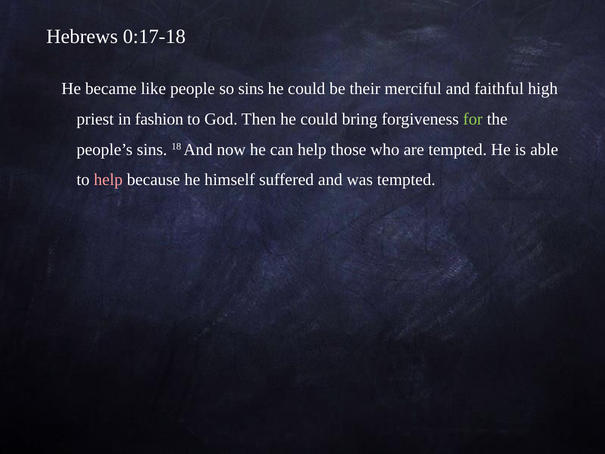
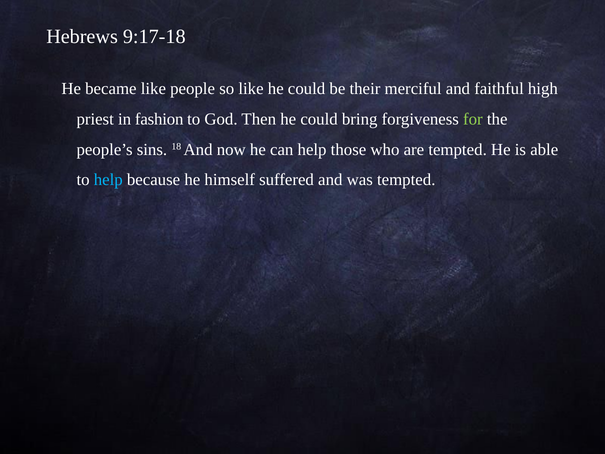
0:17-18: 0:17-18 -> 9:17-18
so sins: sins -> like
help at (108, 180) colour: pink -> light blue
